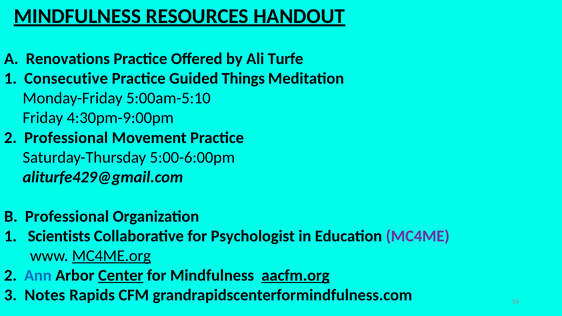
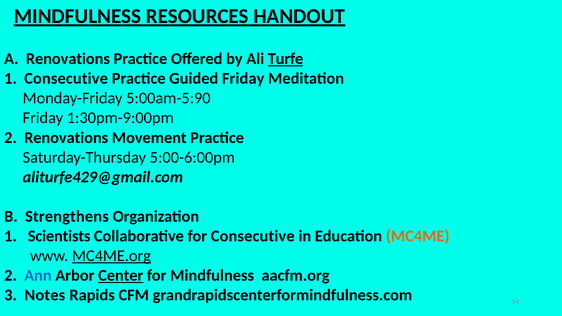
Turfe underline: none -> present
Guided Things: Things -> Friday
5:00am-5:10: 5:00am-5:10 -> 5:00am-5:90
4:30pm-9:00pm: 4:30pm-9:00pm -> 1:30pm-9:00pm
2 Professional: Professional -> Renovations
B Professional: Professional -> Strengthens
for Psychologist: Psychologist -> Consecutive
MC4ME colour: purple -> orange
aacfm.org underline: present -> none
